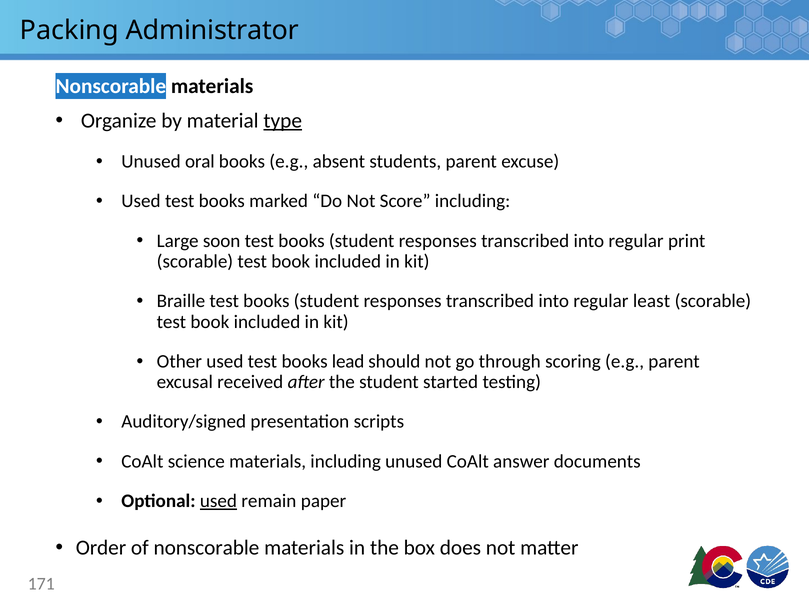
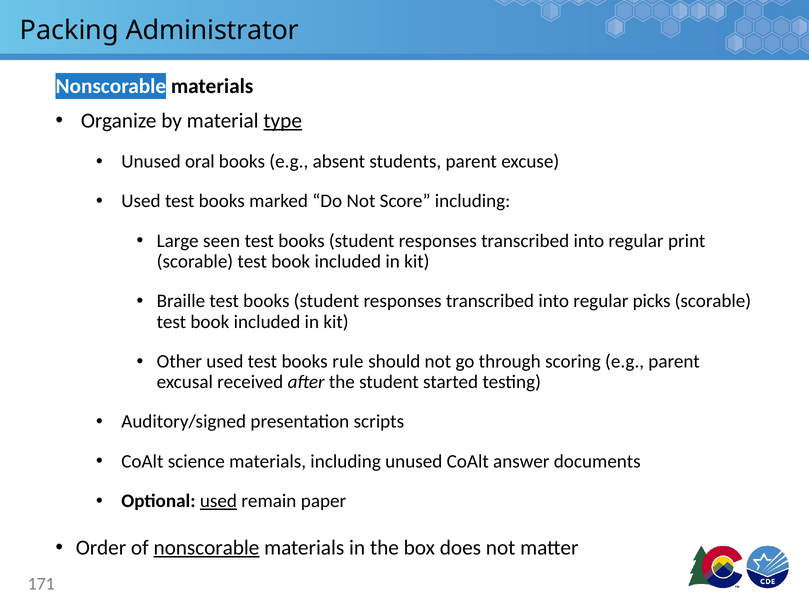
soon: soon -> seen
least: least -> picks
lead: lead -> rule
nonscorable at (206, 548) underline: none -> present
